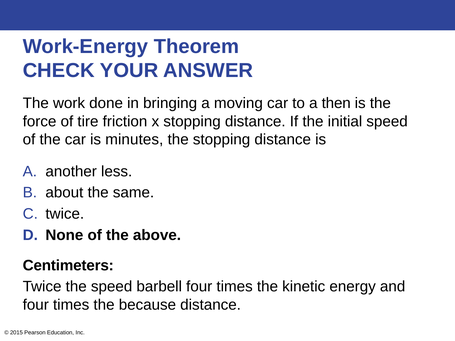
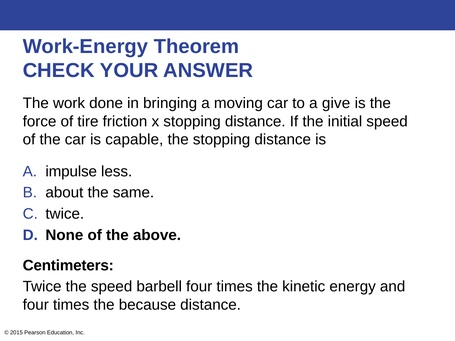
then: then -> give
minutes: minutes -> capable
another: another -> impulse
